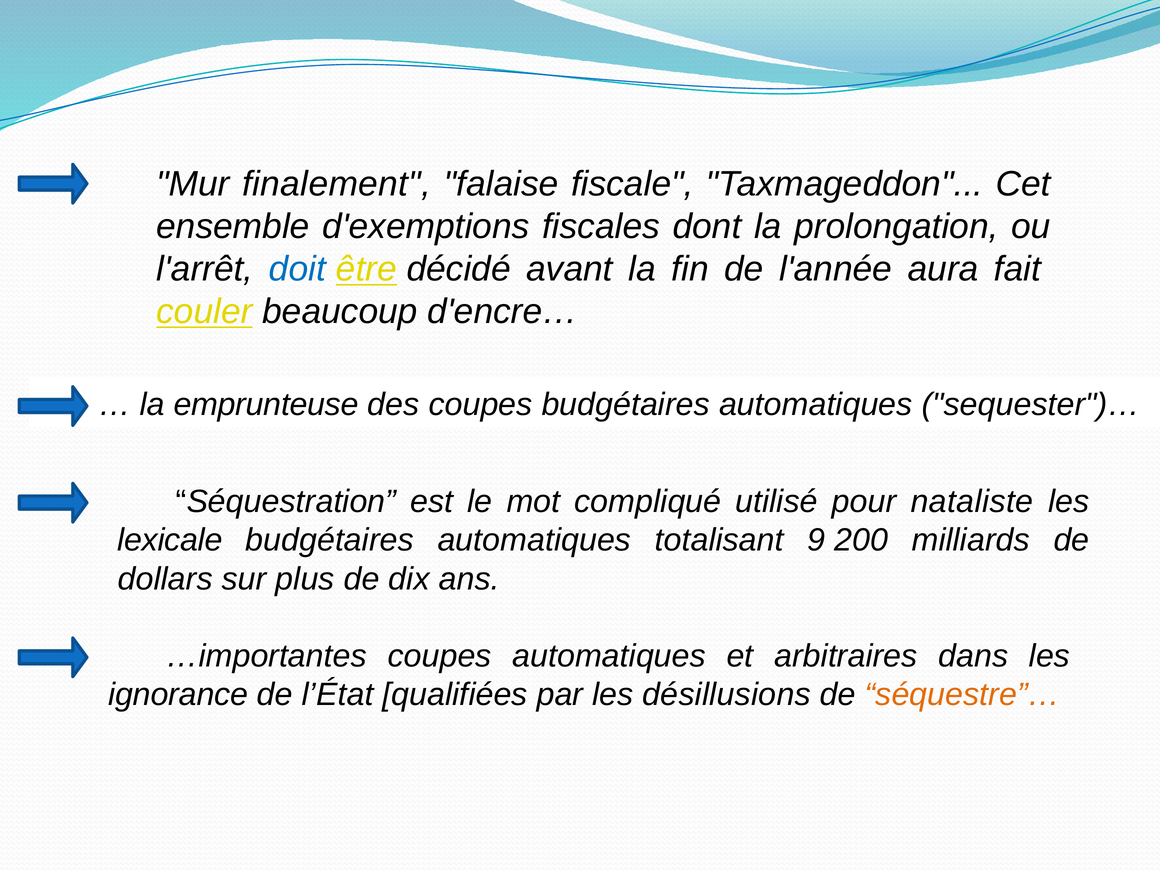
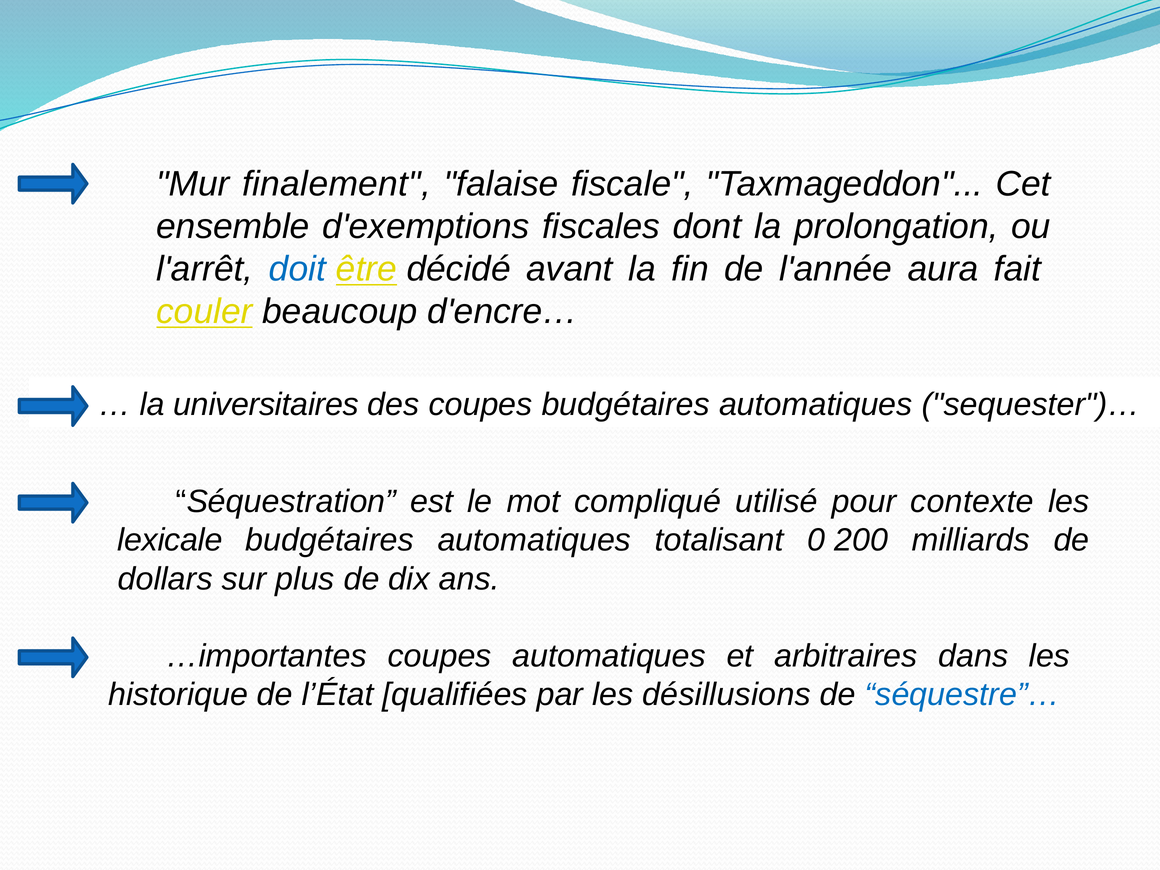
emprunteuse: emprunteuse -> universitaires
nataliste: nataliste -> contexte
9: 9 -> 0
ignorance: ignorance -> historique
séquestre”… colour: orange -> blue
